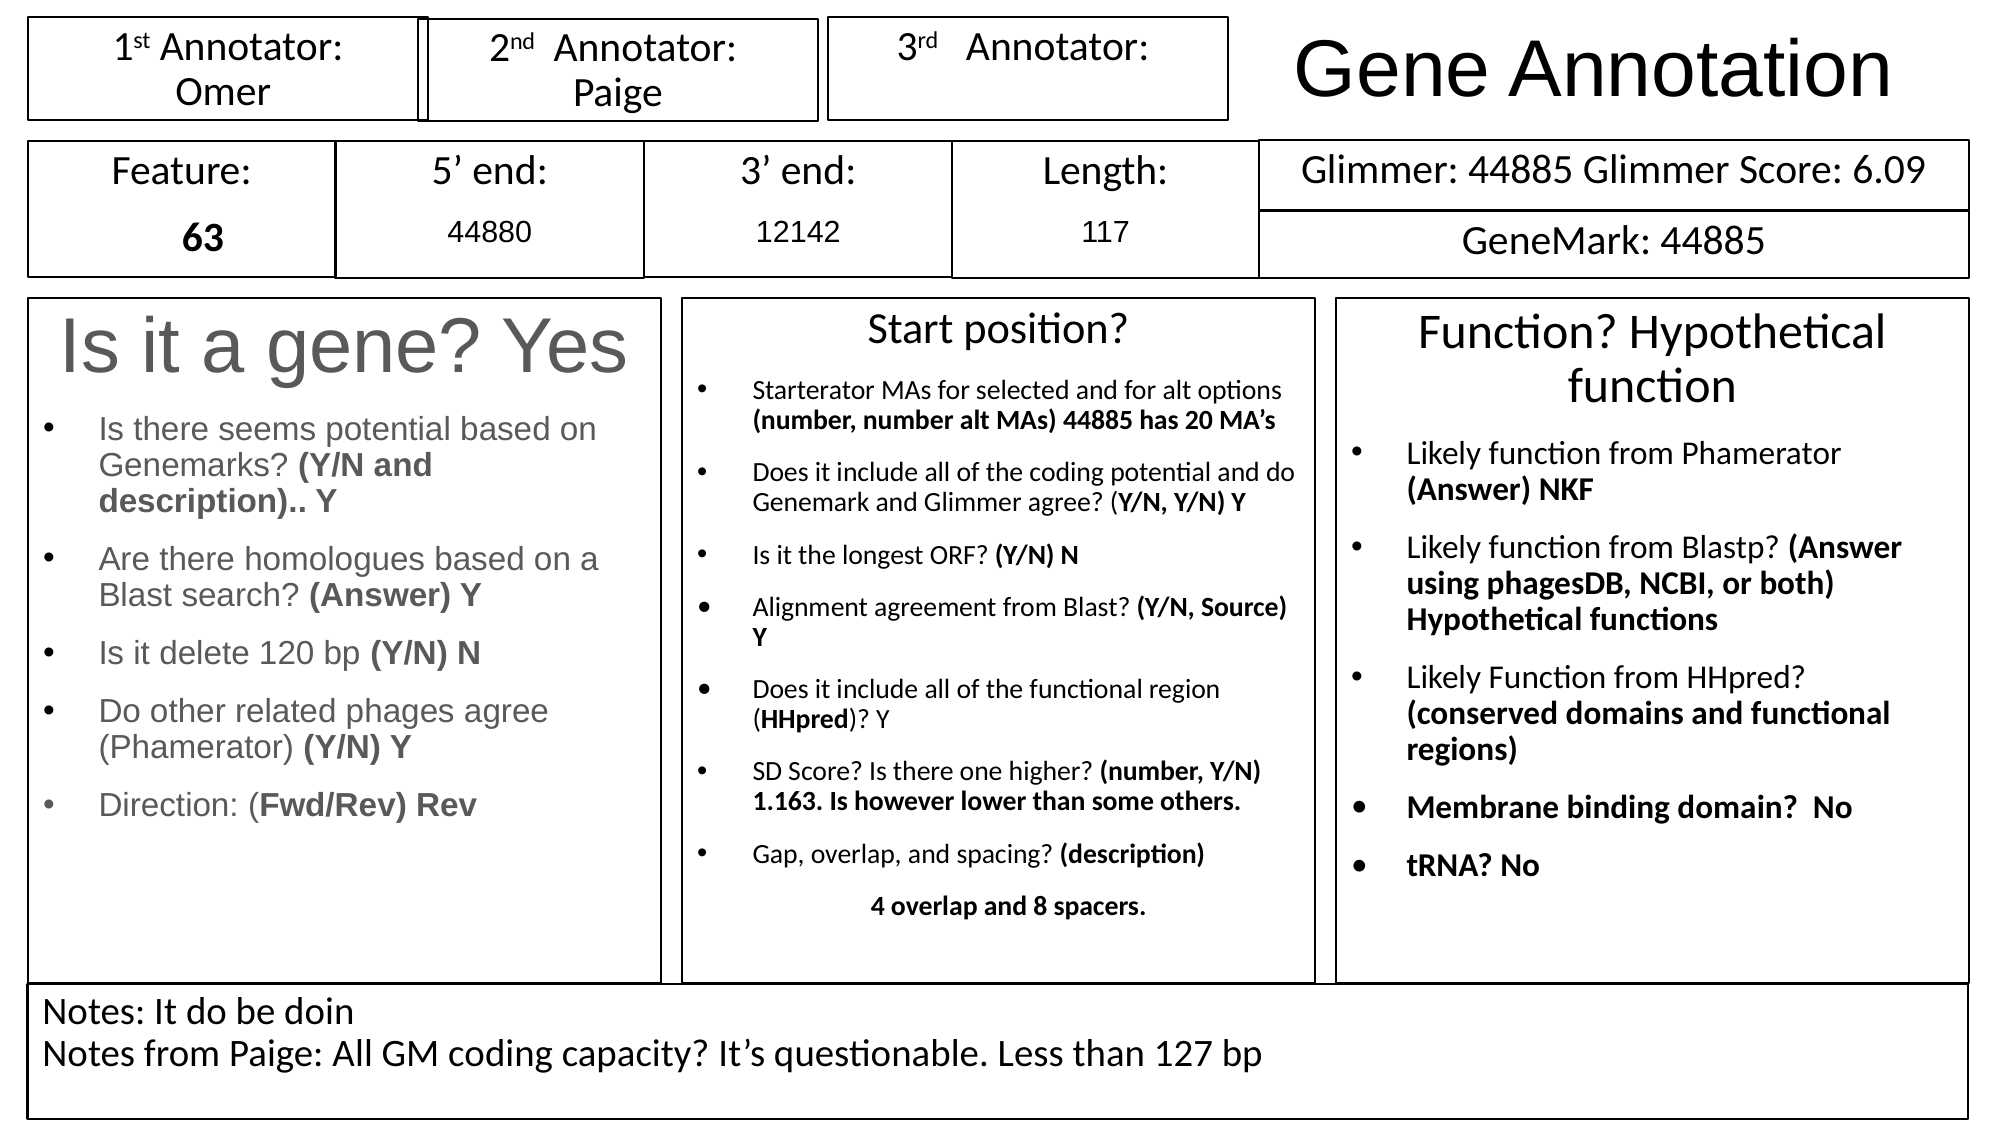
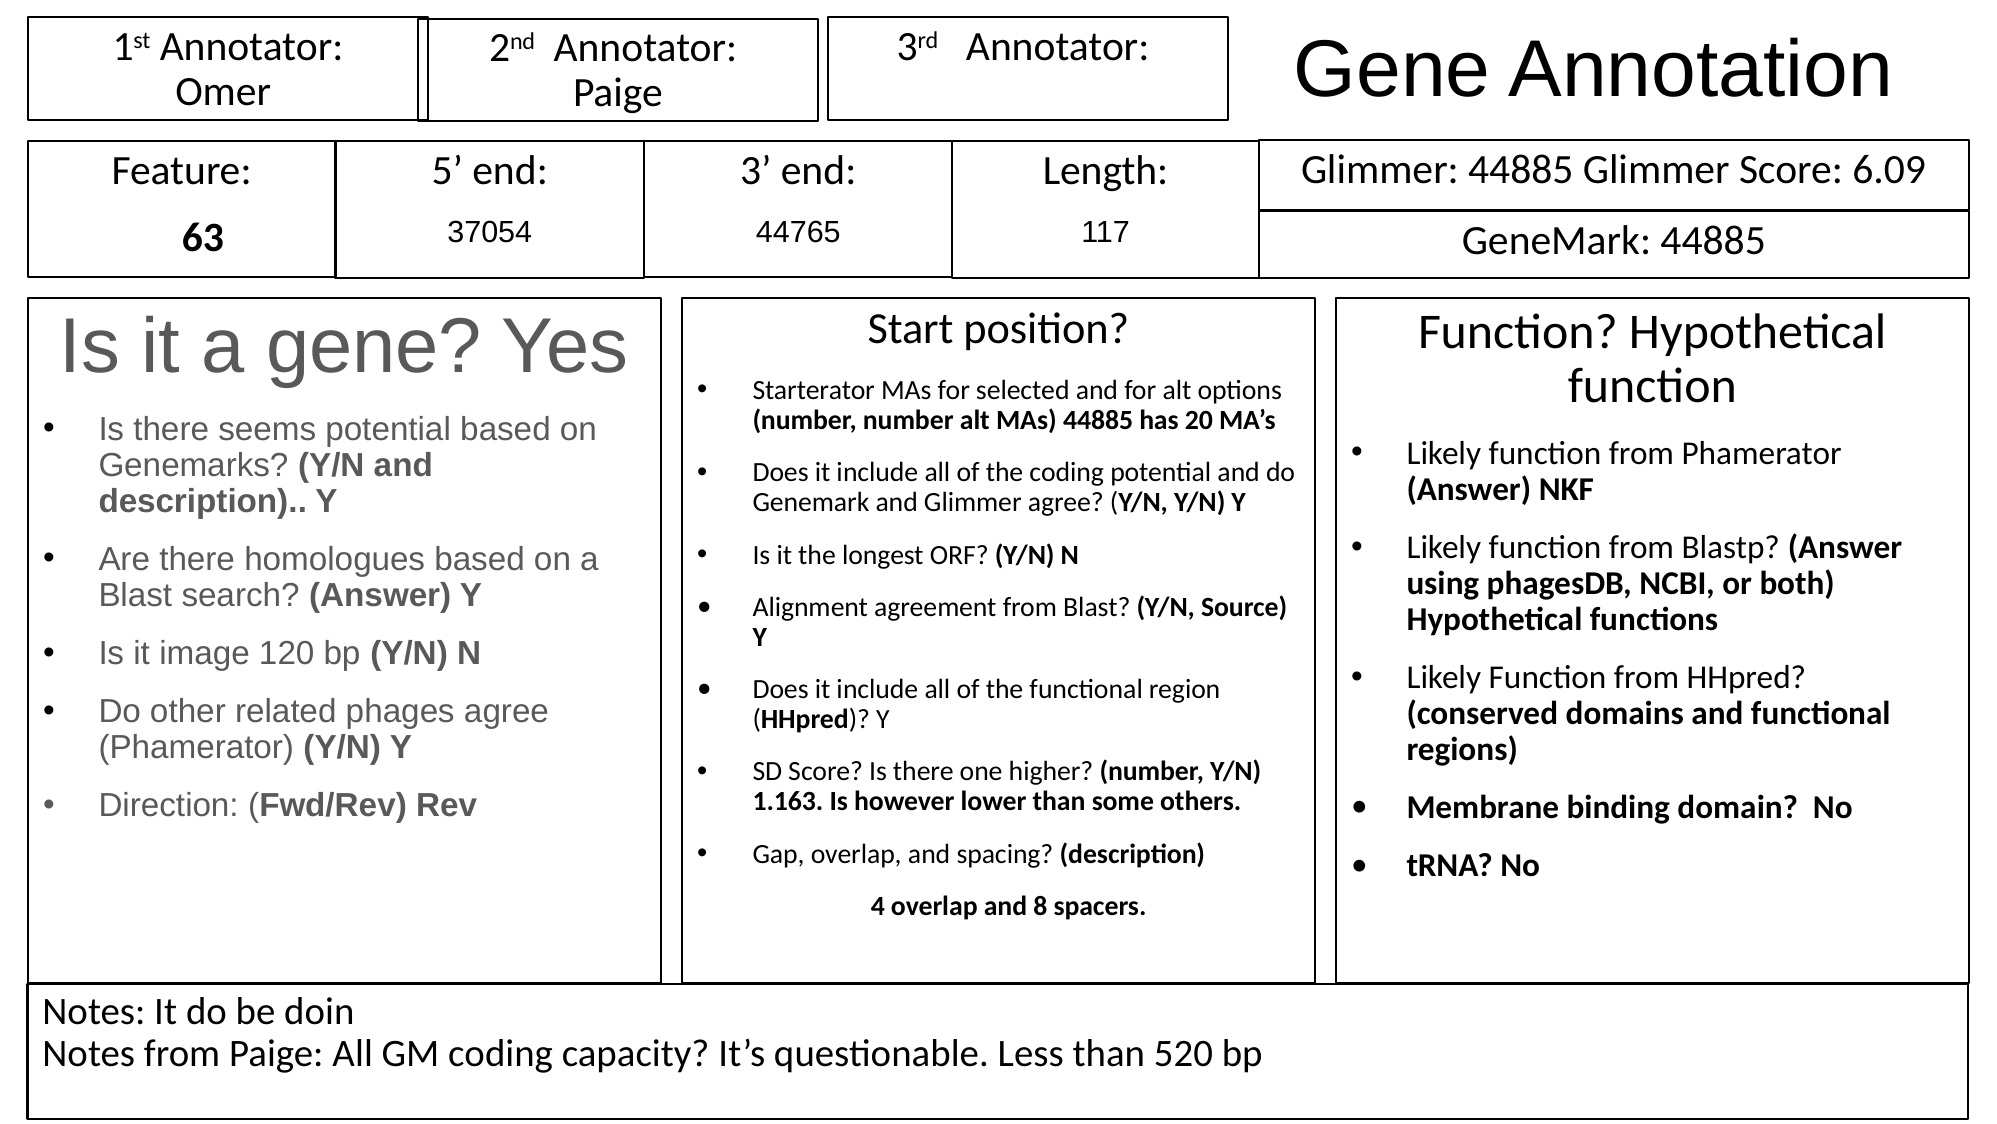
44880: 44880 -> 37054
12142: 12142 -> 44765
delete: delete -> image
127: 127 -> 520
